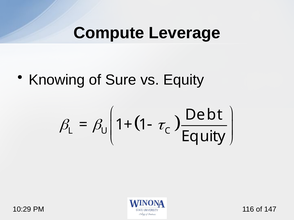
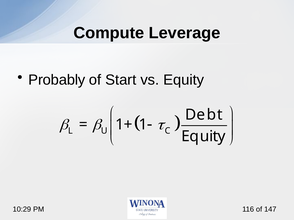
Knowing: Knowing -> Probably
Sure: Sure -> Start
